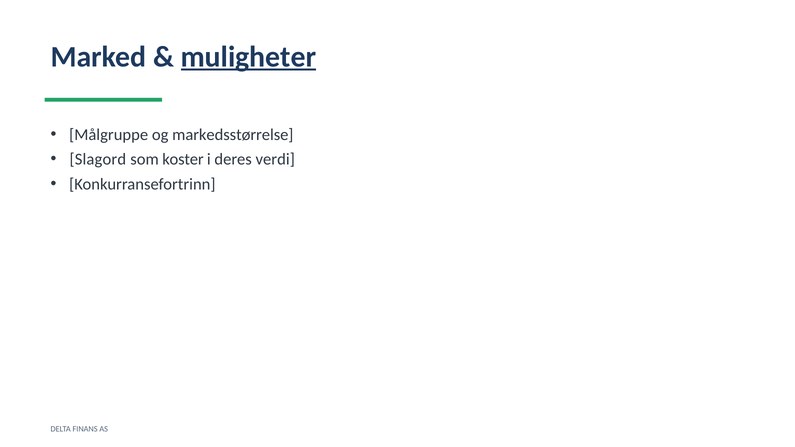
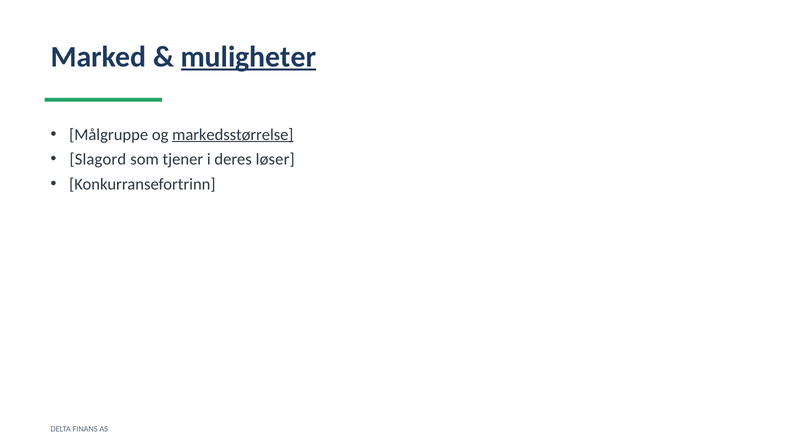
markedsstørrelse underline: none -> present
koster: koster -> tjener
verdi: verdi -> løser
